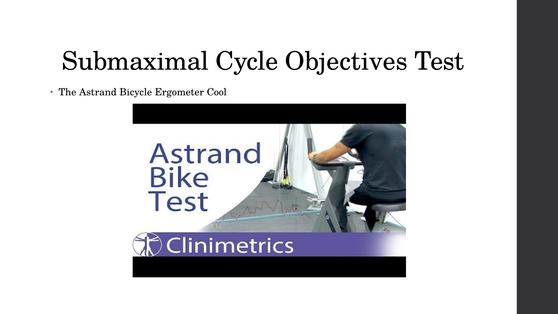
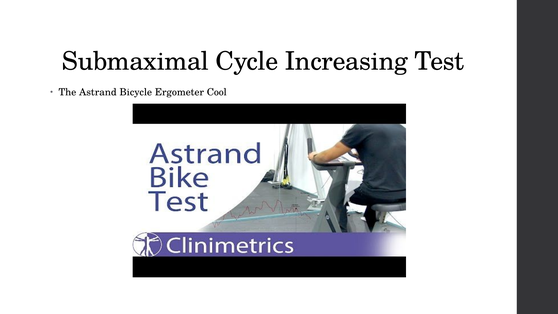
Objectives: Objectives -> Increasing
